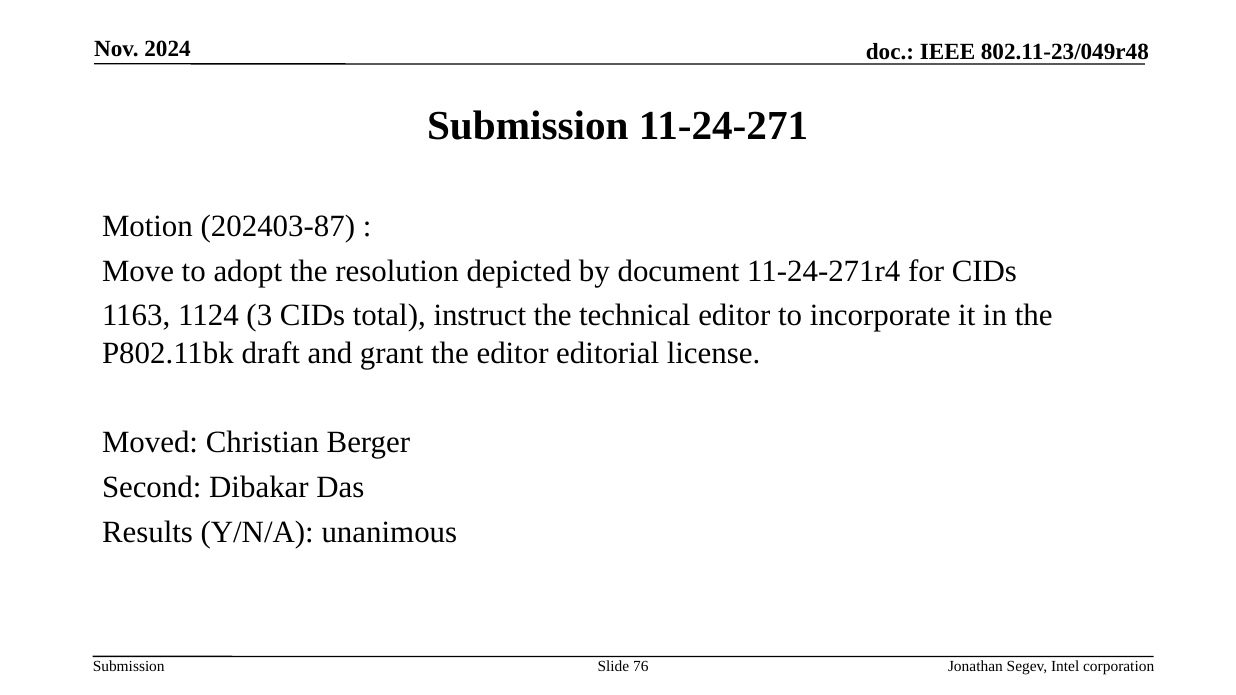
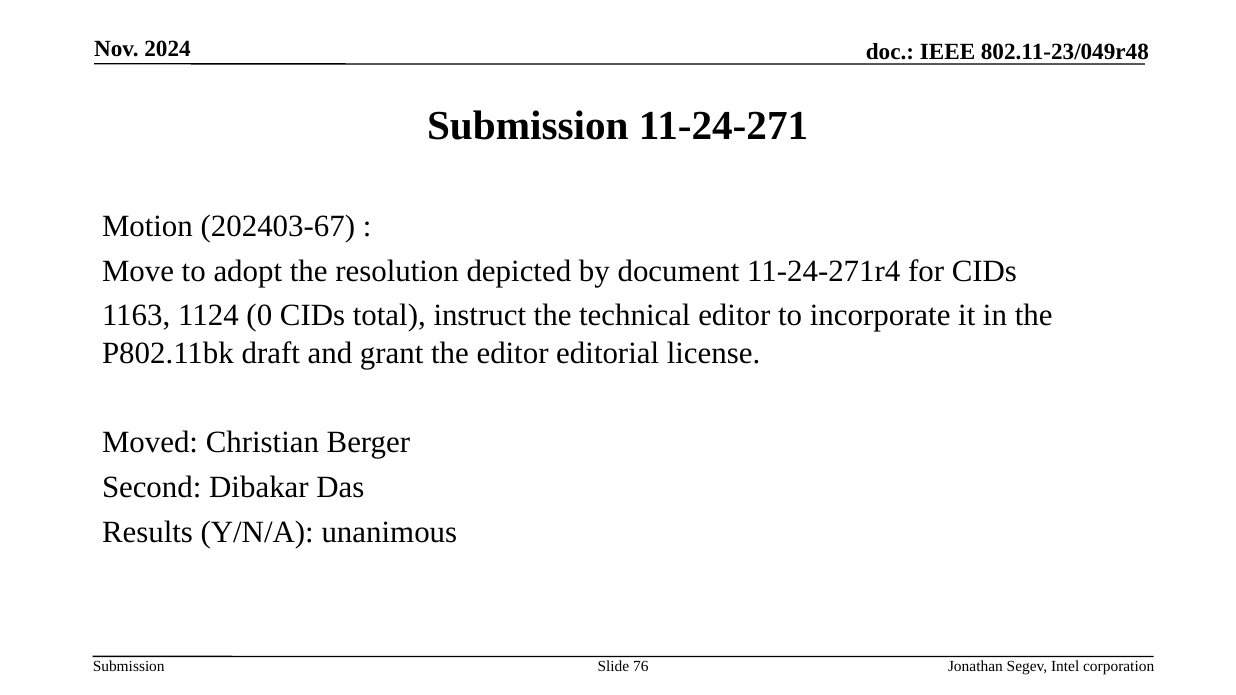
202403-87: 202403-87 -> 202403-67
3: 3 -> 0
